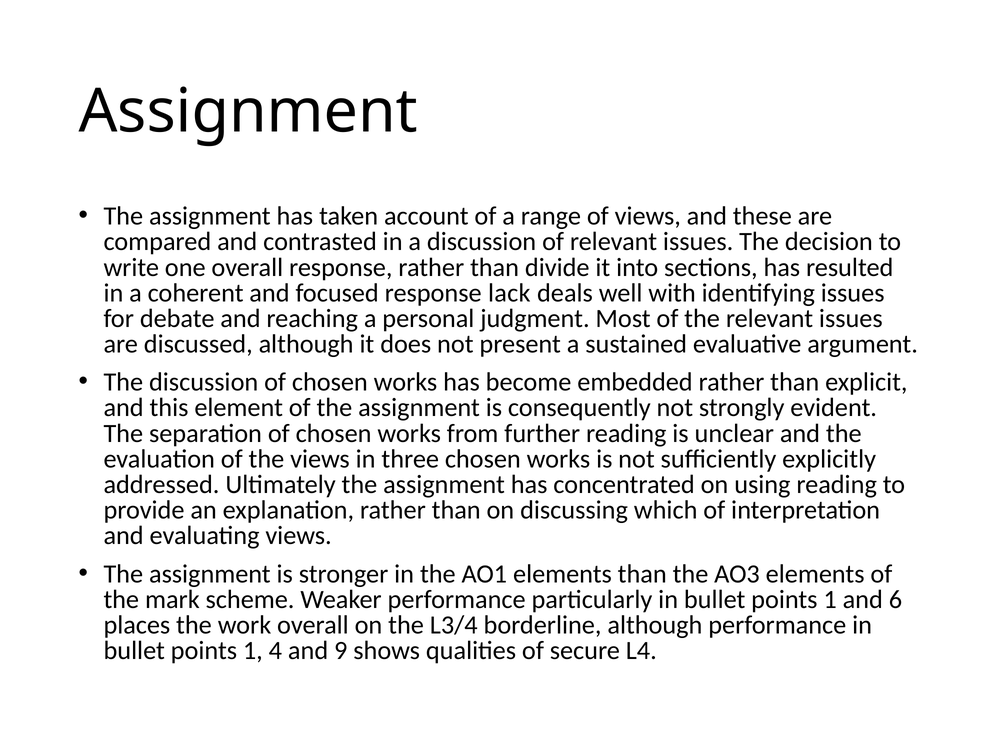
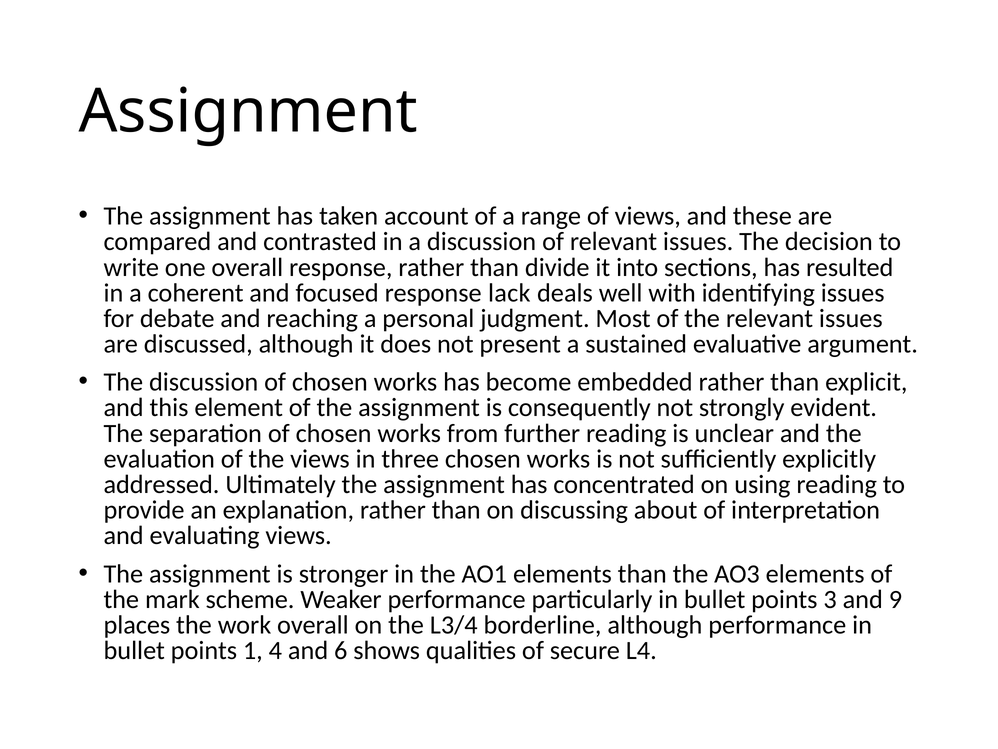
which: which -> about
1 at (830, 599): 1 -> 3
6: 6 -> 9
9: 9 -> 6
